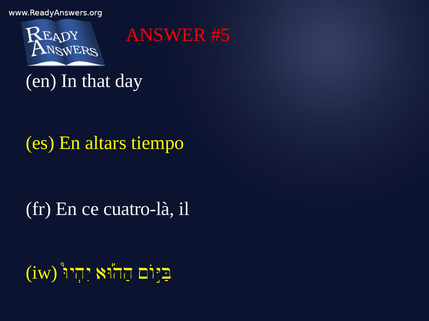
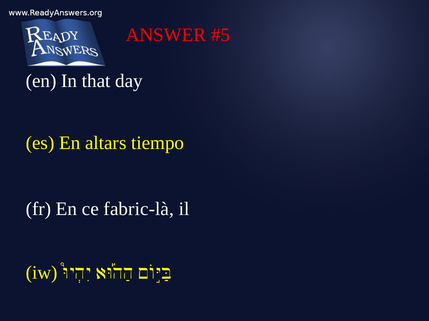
cuatro-là: cuatro-là -> fabric-là
